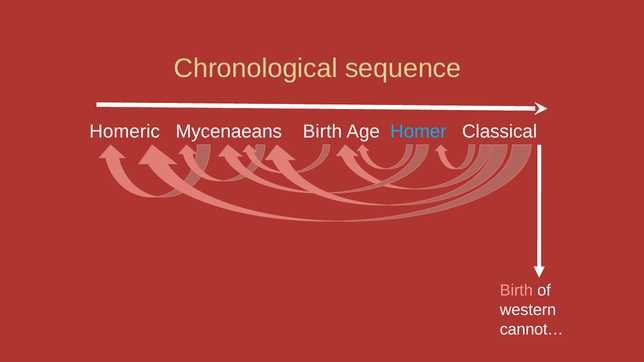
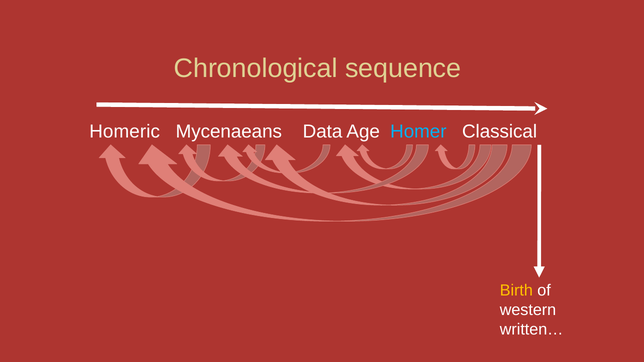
Mycenaeans Birth: Birth -> Data
Birth at (516, 291) colour: pink -> yellow
cannot…: cannot… -> written…
